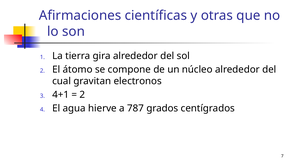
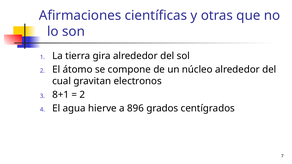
4+1: 4+1 -> 8+1
787: 787 -> 896
